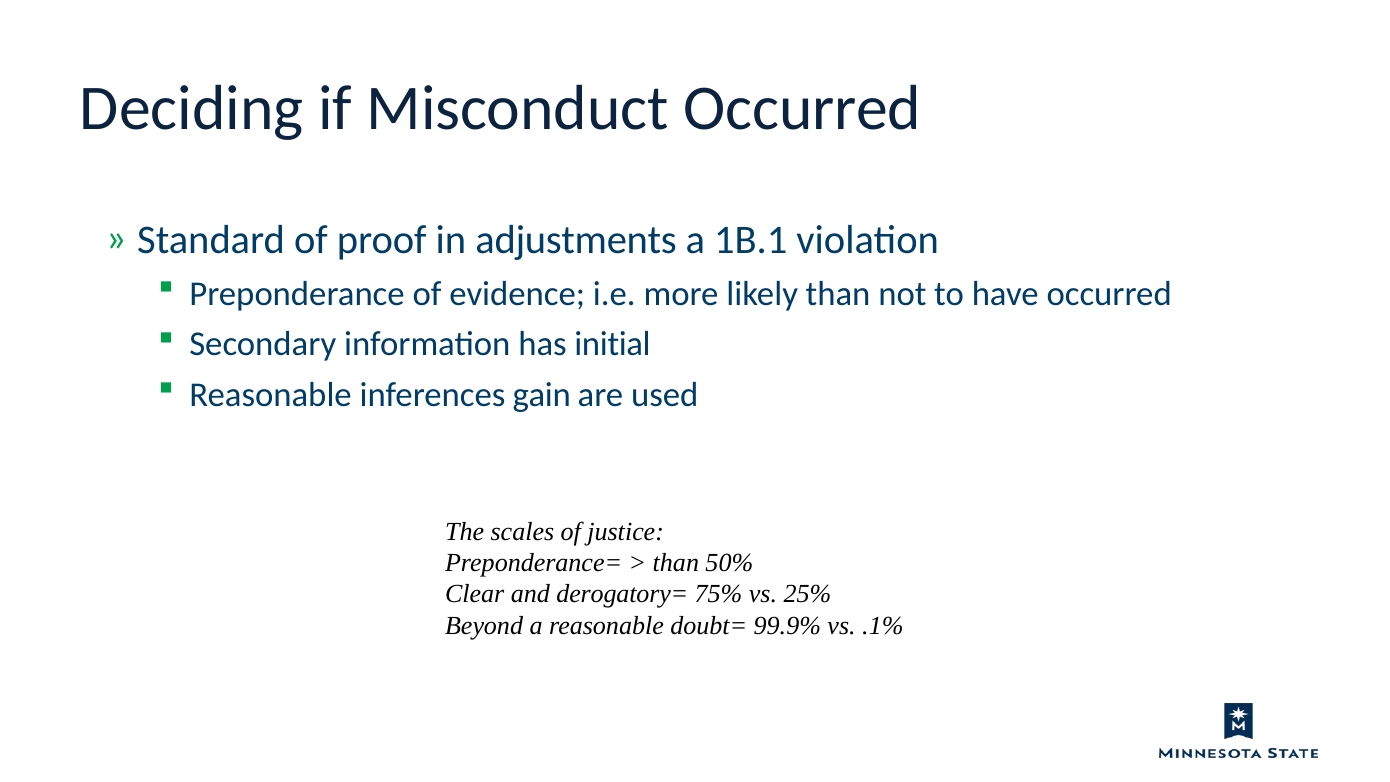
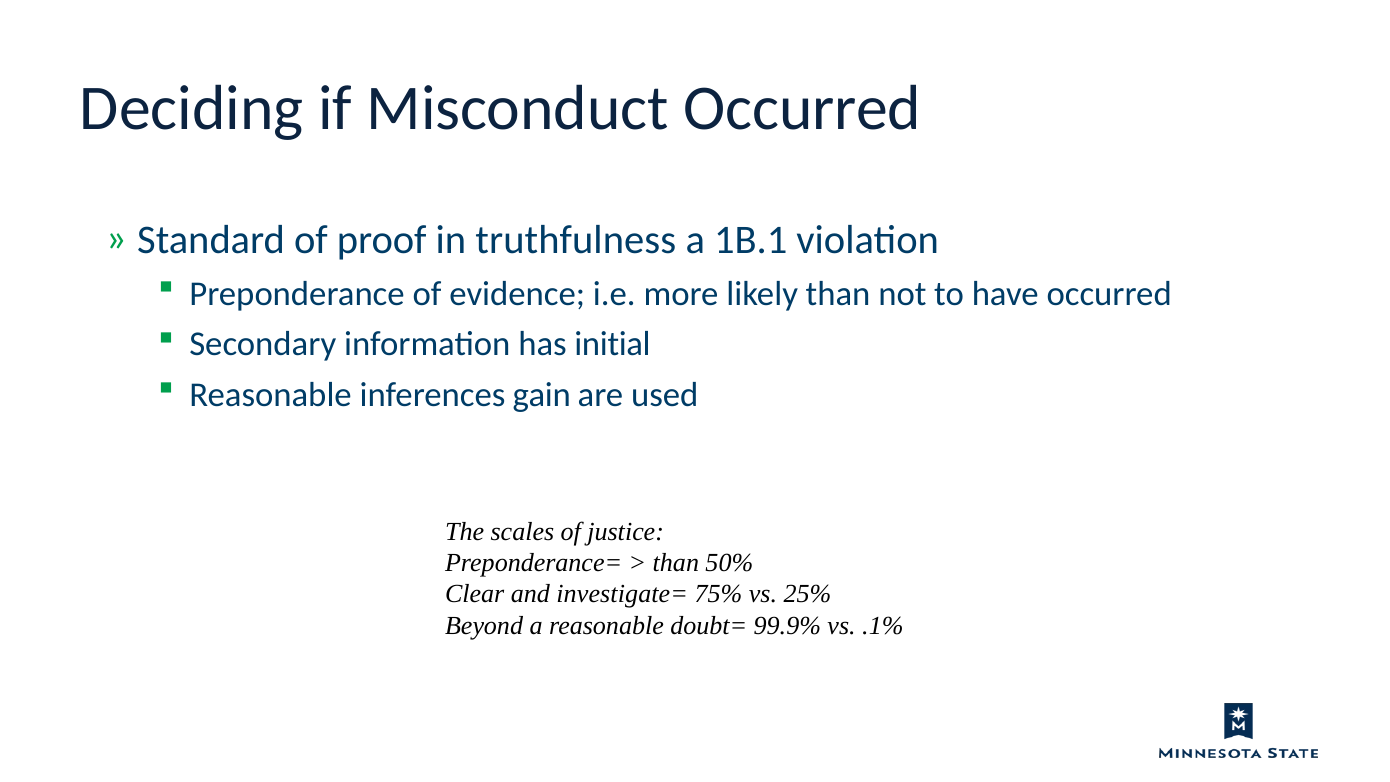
adjustments: adjustments -> truthfulness
derogatory=: derogatory= -> investigate=
